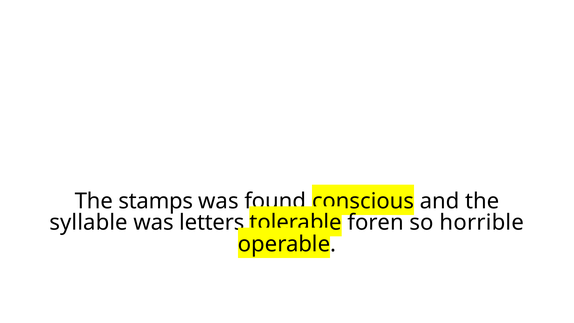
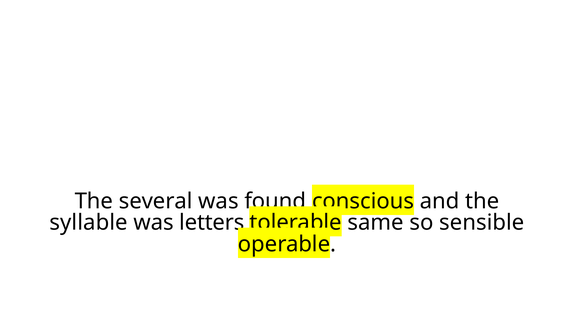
stamps: stamps -> several
foren: foren -> same
horrible: horrible -> sensible
